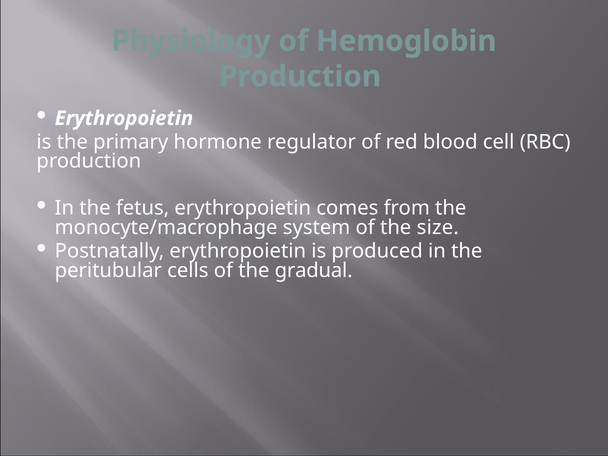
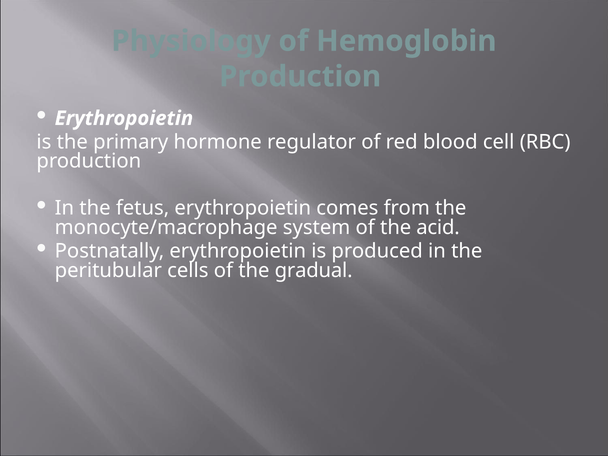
size: size -> acid
